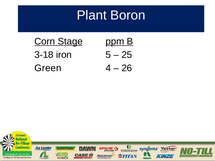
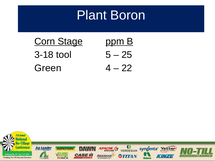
iron: iron -> tool
26: 26 -> 22
